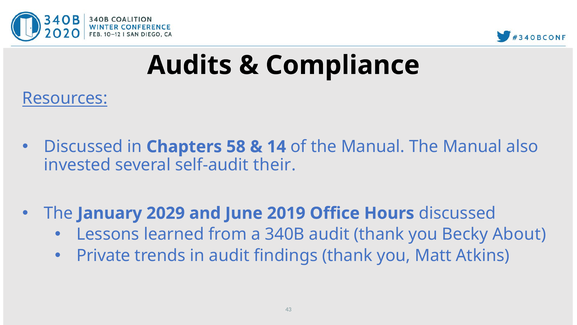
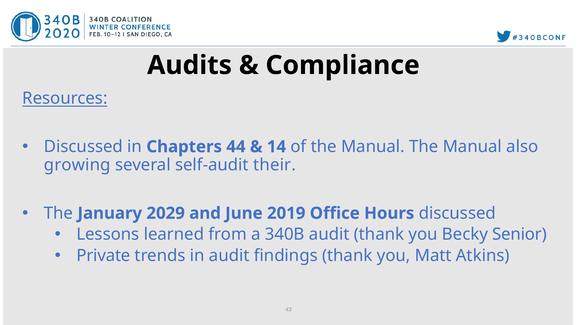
58: 58 -> 44
invested: invested -> growing
About: About -> Senior
